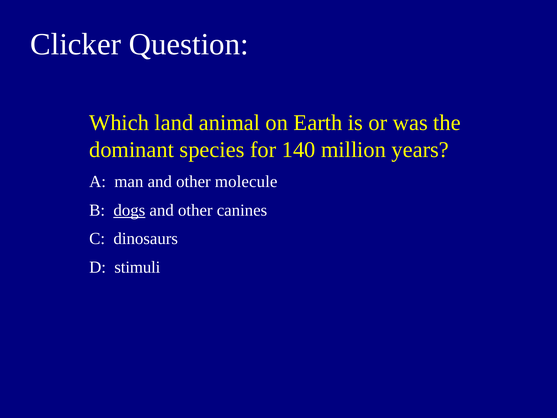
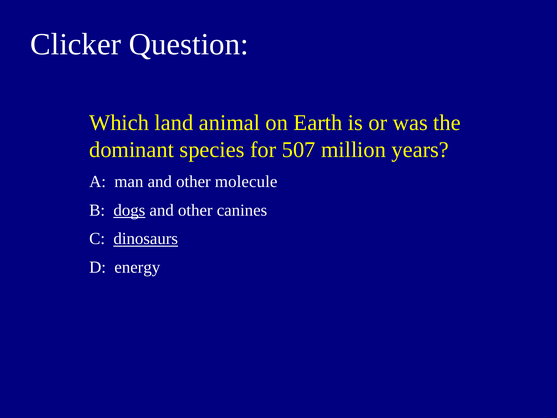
140: 140 -> 507
dinosaurs underline: none -> present
stimuli: stimuli -> energy
